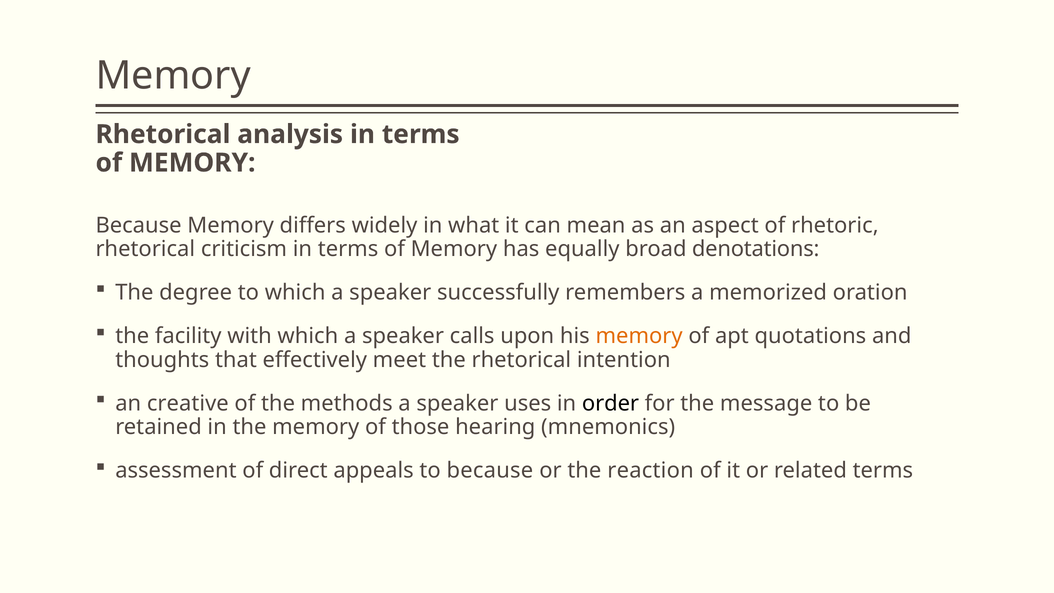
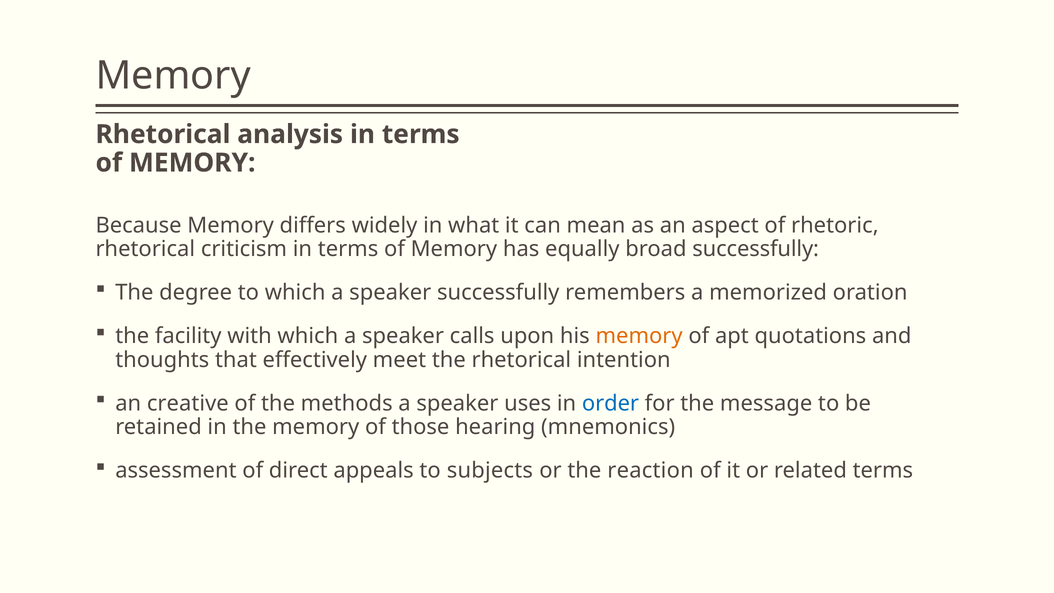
broad denotations: denotations -> successfully
order colour: black -> blue
to because: because -> subjects
